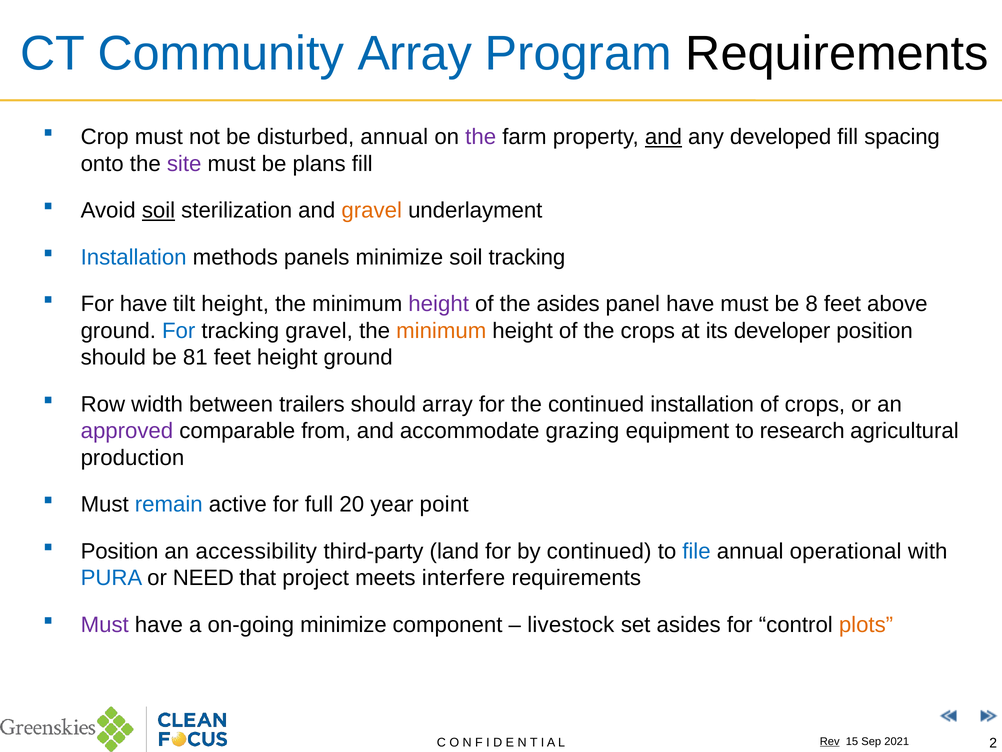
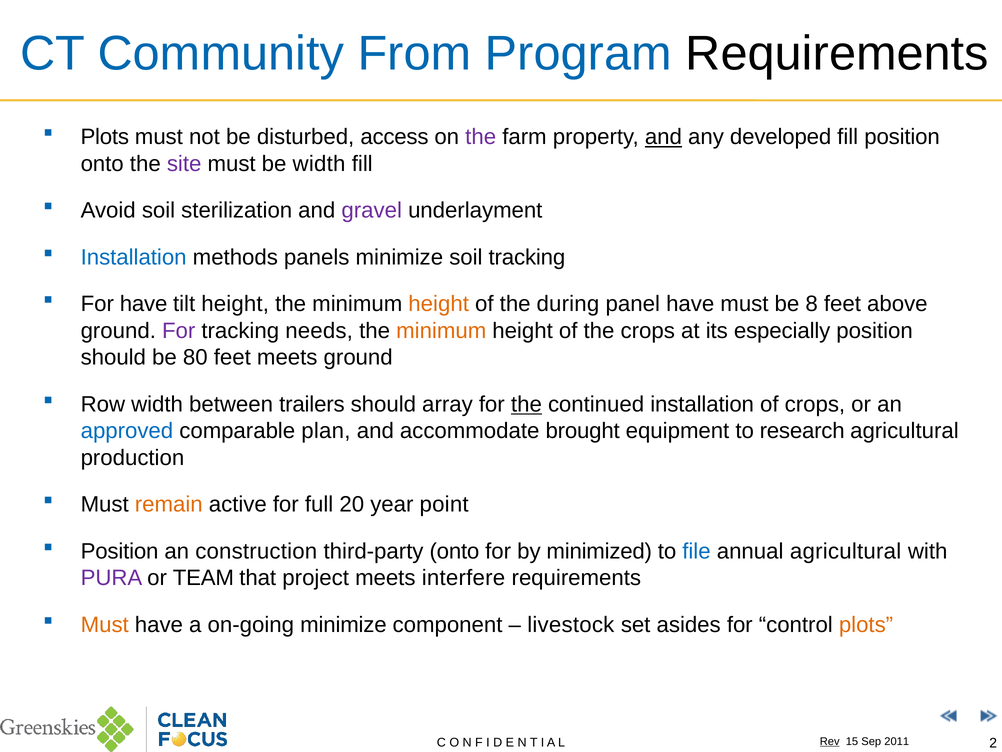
Community Array: Array -> From
Crop at (105, 137): Crop -> Plots
disturbed annual: annual -> access
fill spacing: spacing -> position
be plans: plans -> width
soil at (159, 210) underline: present -> none
gravel at (372, 210) colour: orange -> purple
height at (439, 304) colour: purple -> orange
the asides: asides -> during
For at (179, 331) colour: blue -> purple
tracking gravel: gravel -> needs
developer: developer -> especially
81: 81 -> 80
feet height: height -> meets
the at (526, 404) underline: none -> present
approved colour: purple -> blue
from: from -> plan
grazing: grazing -> brought
remain colour: blue -> orange
accessibility: accessibility -> construction
third-party land: land -> onto
by continued: continued -> minimized
annual operational: operational -> agricultural
PURA colour: blue -> purple
NEED: NEED -> TEAM
Must at (105, 624) colour: purple -> orange
2021: 2021 -> 2011
